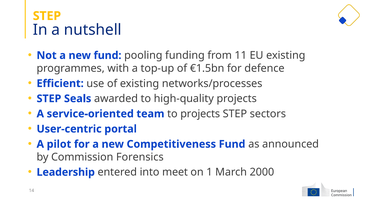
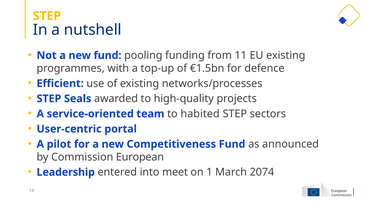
to projects: projects -> habited
Forensics: Forensics -> European
2000: 2000 -> 2074
